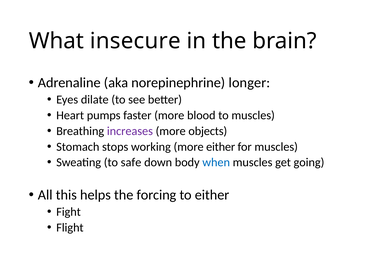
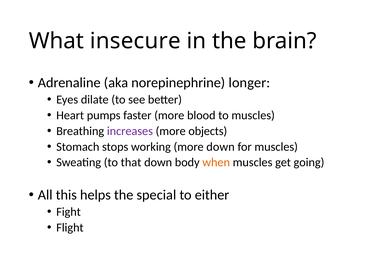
more either: either -> down
safe: safe -> that
when colour: blue -> orange
forcing: forcing -> special
